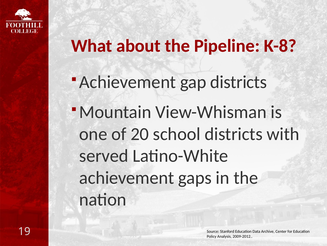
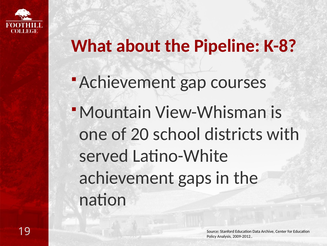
gap districts: districts -> courses
